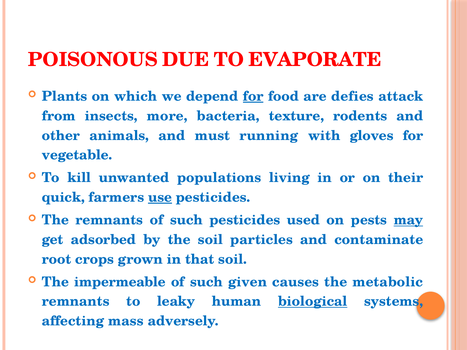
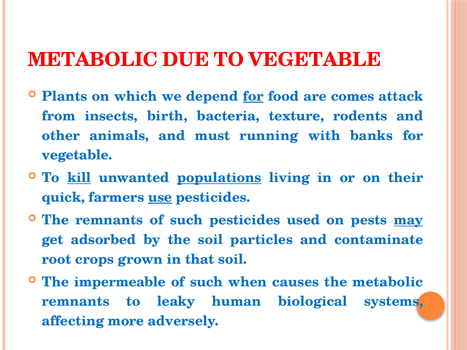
POISONOUS at (93, 60): POISONOUS -> METABOLIC
TO EVAPORATE: EVAPORATE -> VEGETABLE
defies: defies -> comes
more: more -> birth
gloves: gloves -> banks
kill underline: none -> present
populations underline: none -> present
given: given -> when
biological underline: present -> none
mass: mass -> more
